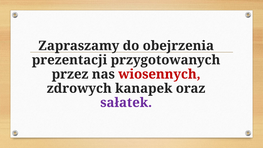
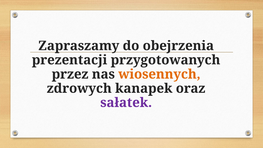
wiosennych colour: red -> orange
